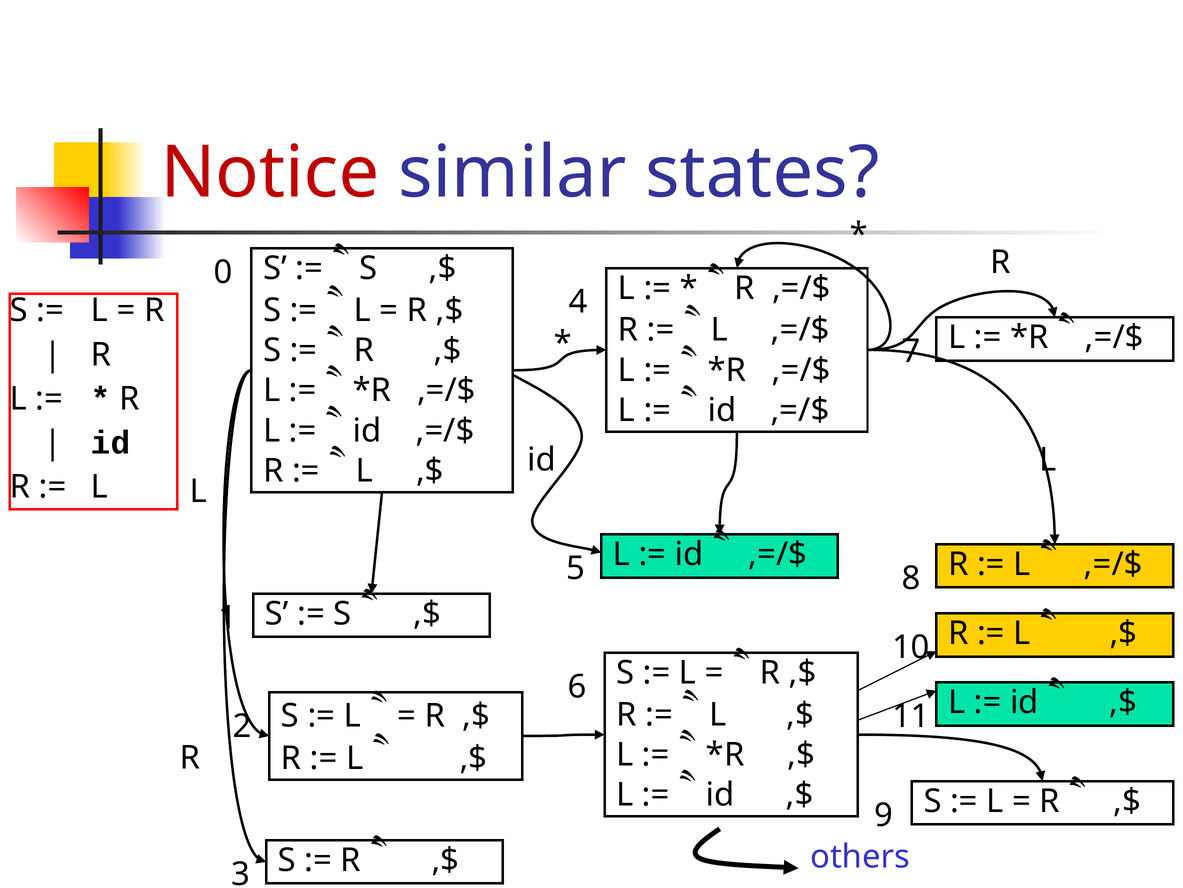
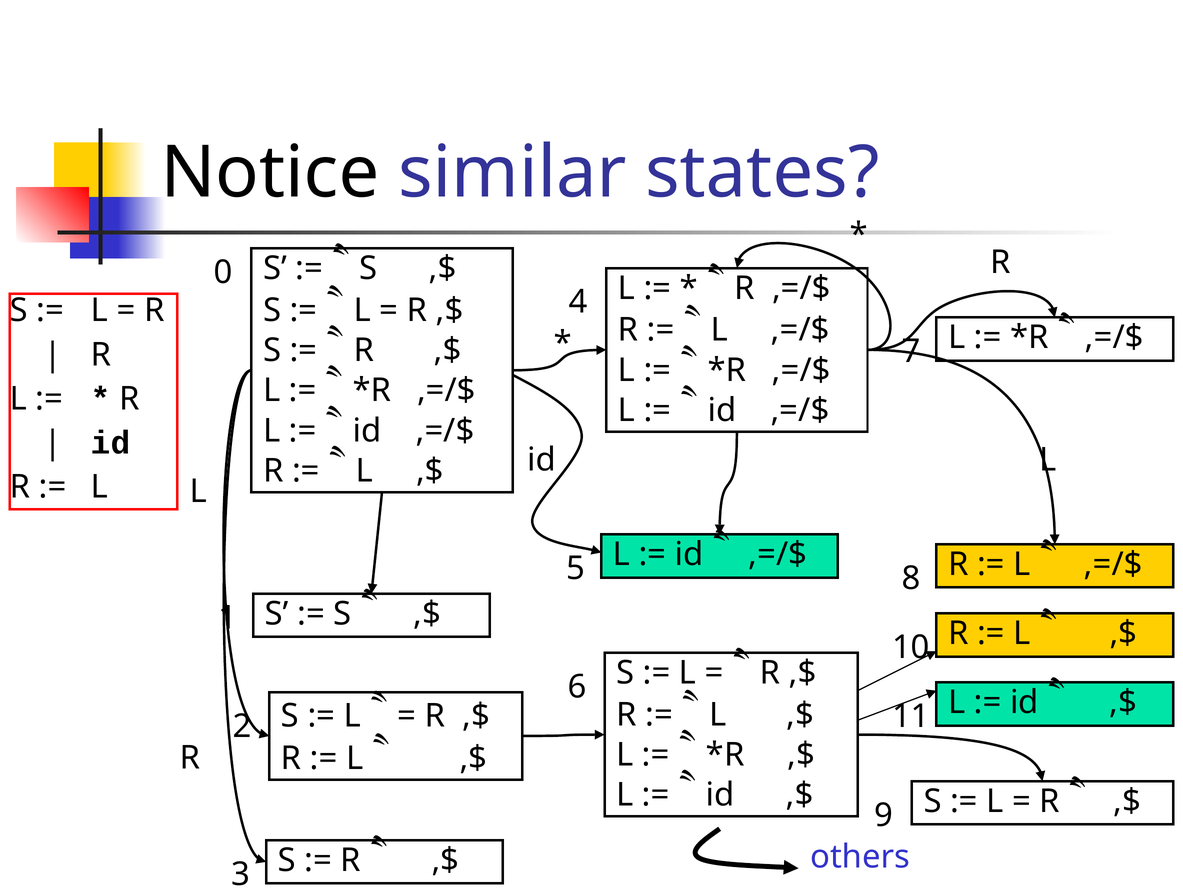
Notice colour: red -> black
